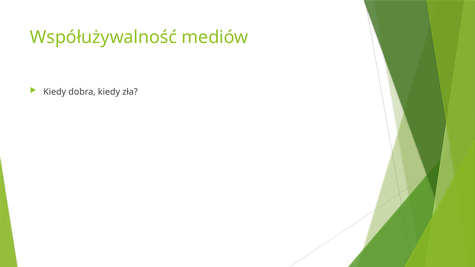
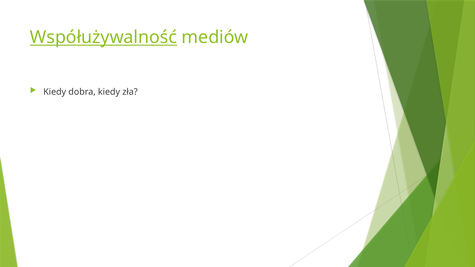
Współużywalność underline: none -> present
